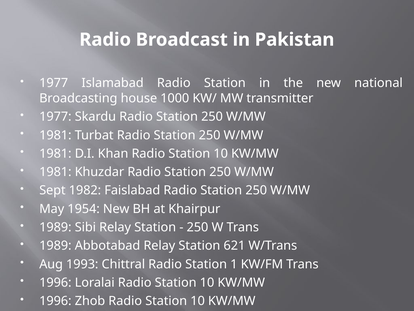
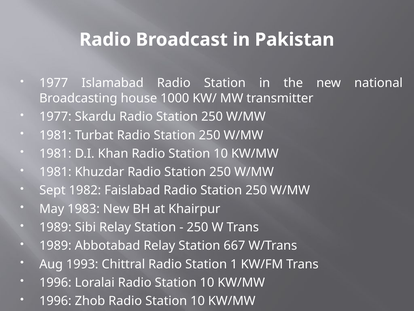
1954: 1954 -> 1983
621: 621 -> 667
